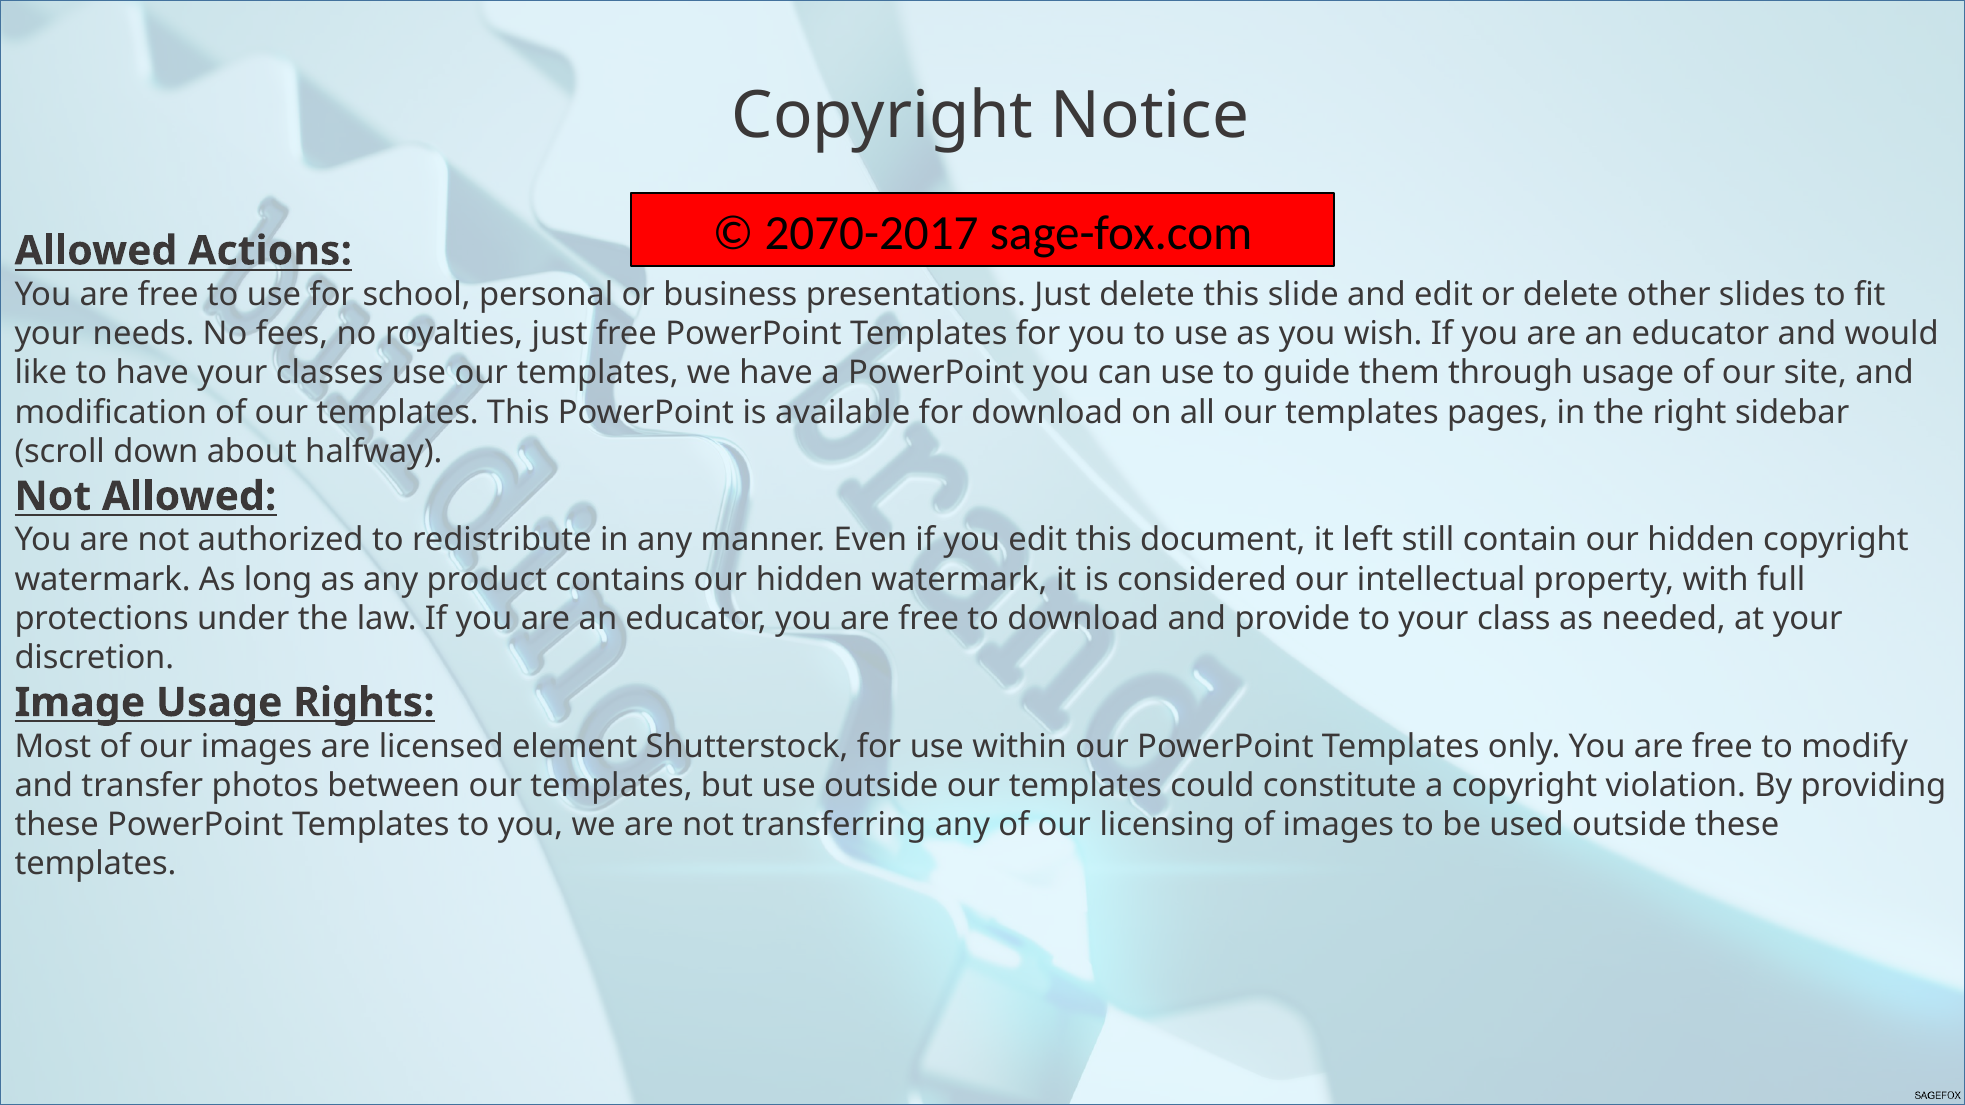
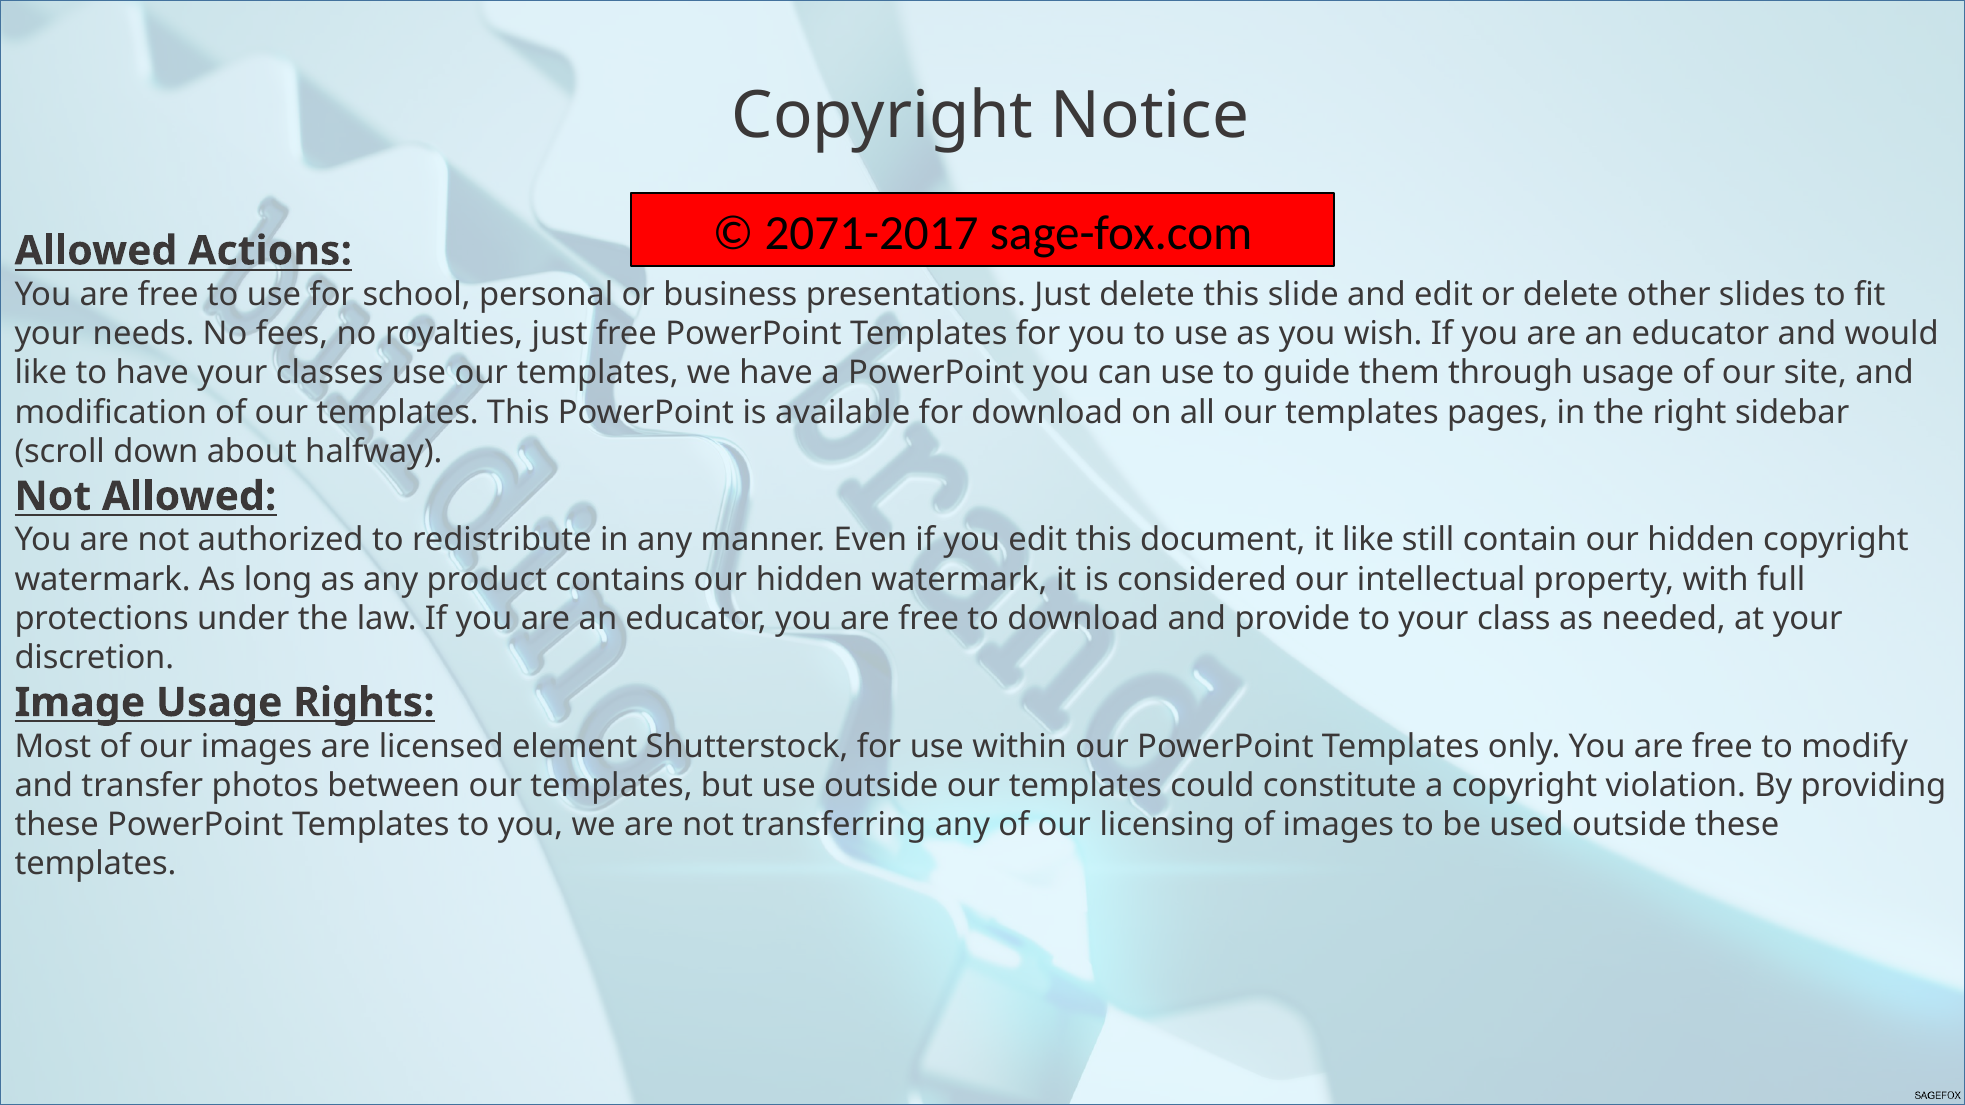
2070-2017: 2070-2017 -> 2071-2017
it left: left -> like
